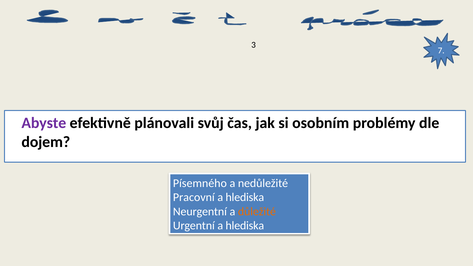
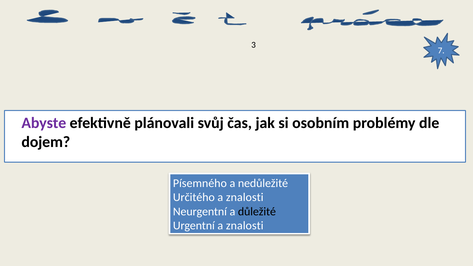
Pracovní: Pracovní -> Určitého
hlediska at (245, 197): hlediska -> znalosti
důležité colour: orange -> black
Urgentní a hlediska: hlediska -> znalosti
